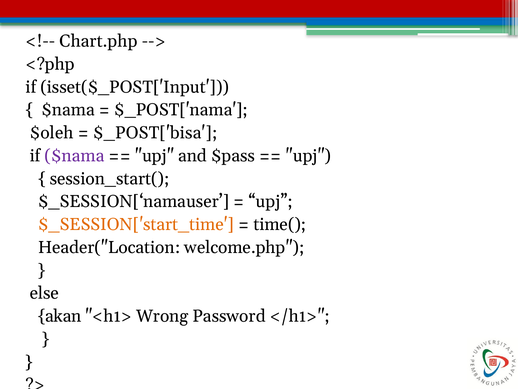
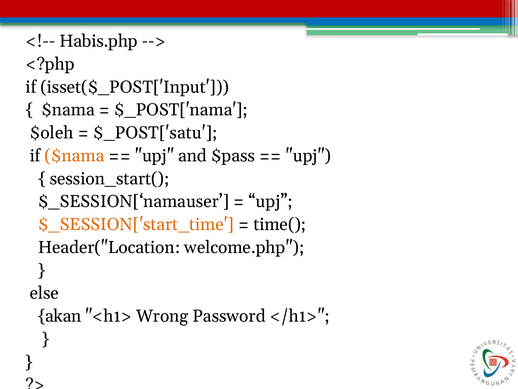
Chart.php: Chart.php -> Habis.php
$_POST['bisa: $_POST['bisa -> $_POST['satu
$nama at (74, 156) colour: purple -> orange
